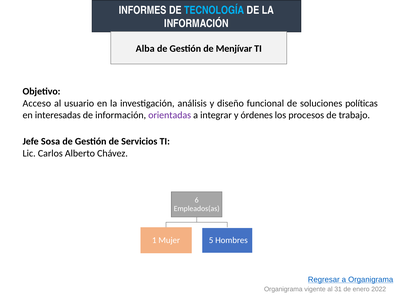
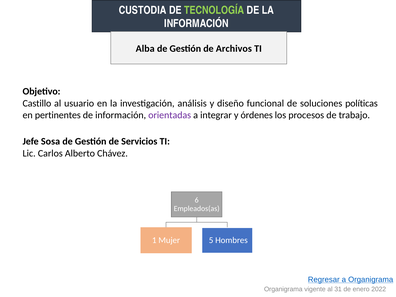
INFORMES: INFORMES -> CUSTODIA
TECNOLOGÍA colour: light blue -> light green
Menjívar: Menjívar -> Archivos
Acceso: Acceso -> Castillo
interesadas: interesadas -> pertinentes
